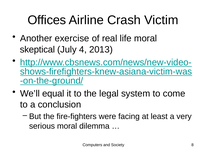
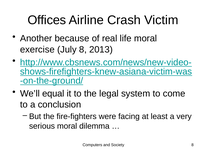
exercise: exercise -> because
skeptical: skeptical -> exercise
July 4: 4 -> 8
